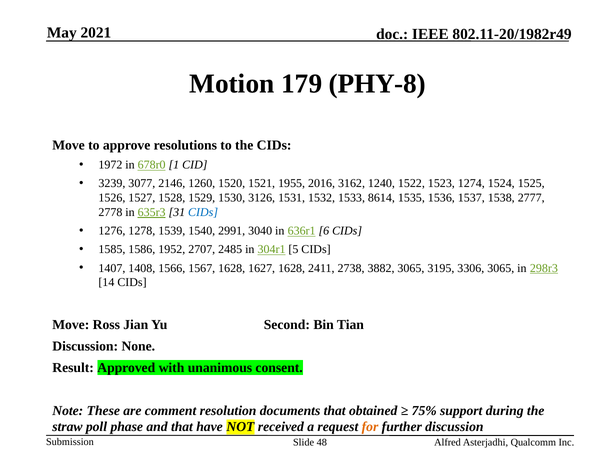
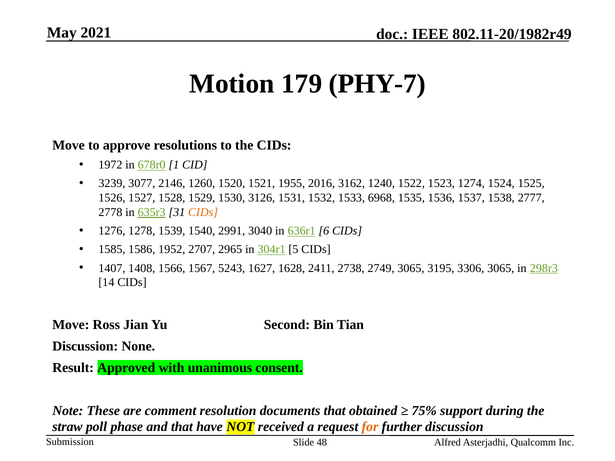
PHY-8: PHY-8 -> PHY-7
8614: 8614 -> 6968
CIDs at (203, 212) colour: blue -> orange
2485: 2485 -> 2965
1567 1628: 1628 -> 5243
3882: 3882 -> 2749
